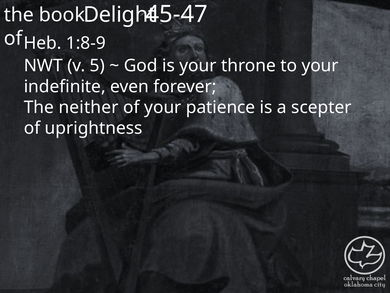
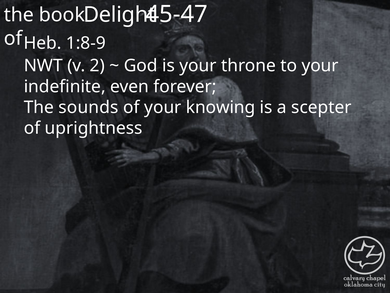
5: 5 -> 2
neither: neither -> sounds
patience: patience -> knowing
